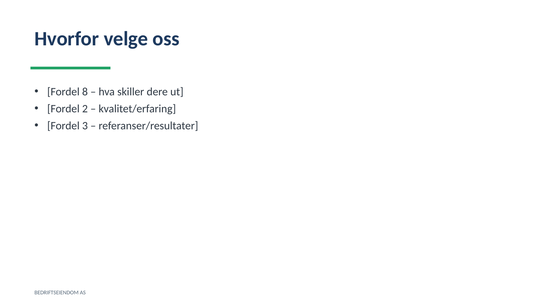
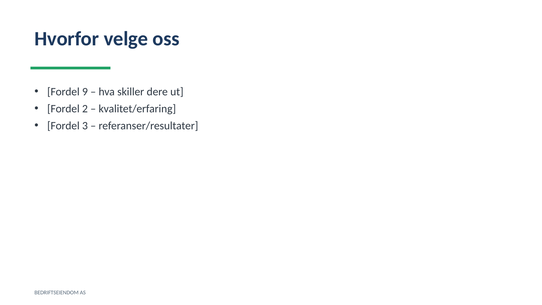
8: 8 -> 9
